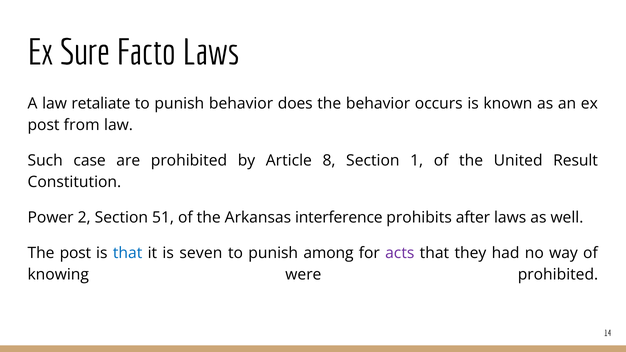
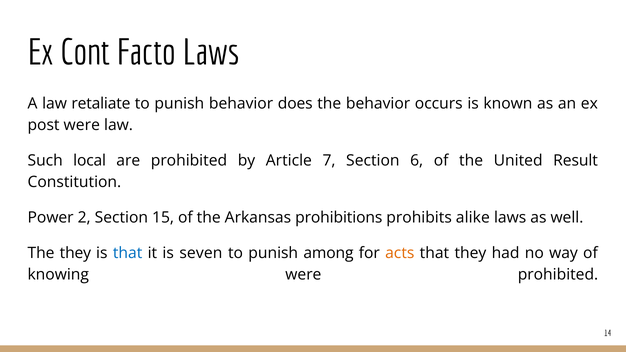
Sure: Sure -> Cont
post from: from -> were
case: case -> local
8: 8 -> 7
1: 1 -> 6
51: 51 -> 15
interference: interference -> prohibitions
after: after -> alike
The post: post -> they
acts colour: purple -> orange
